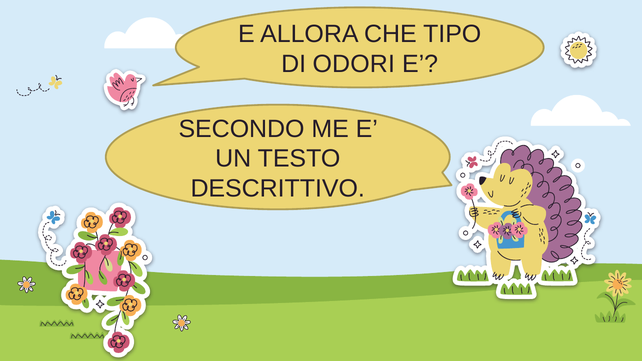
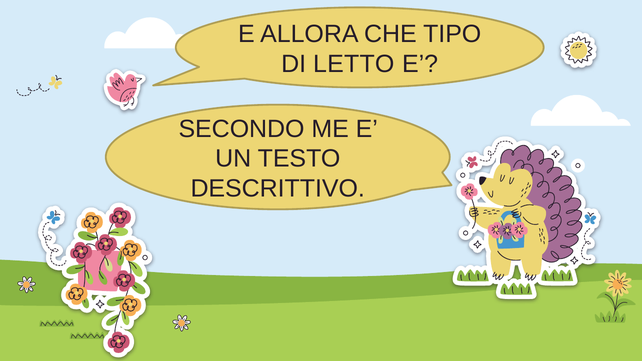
ODORI: ODORI -> LETTO
